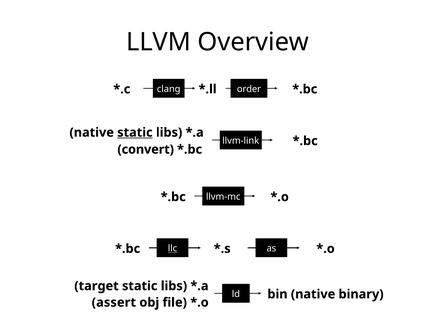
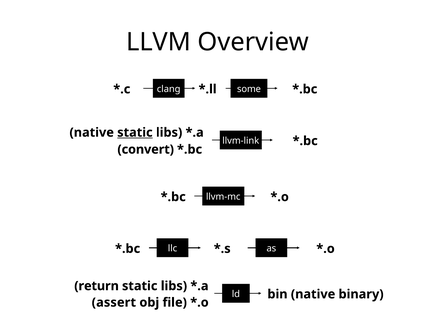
order: order -> some
llc underline: present -> none
target: target -> return
